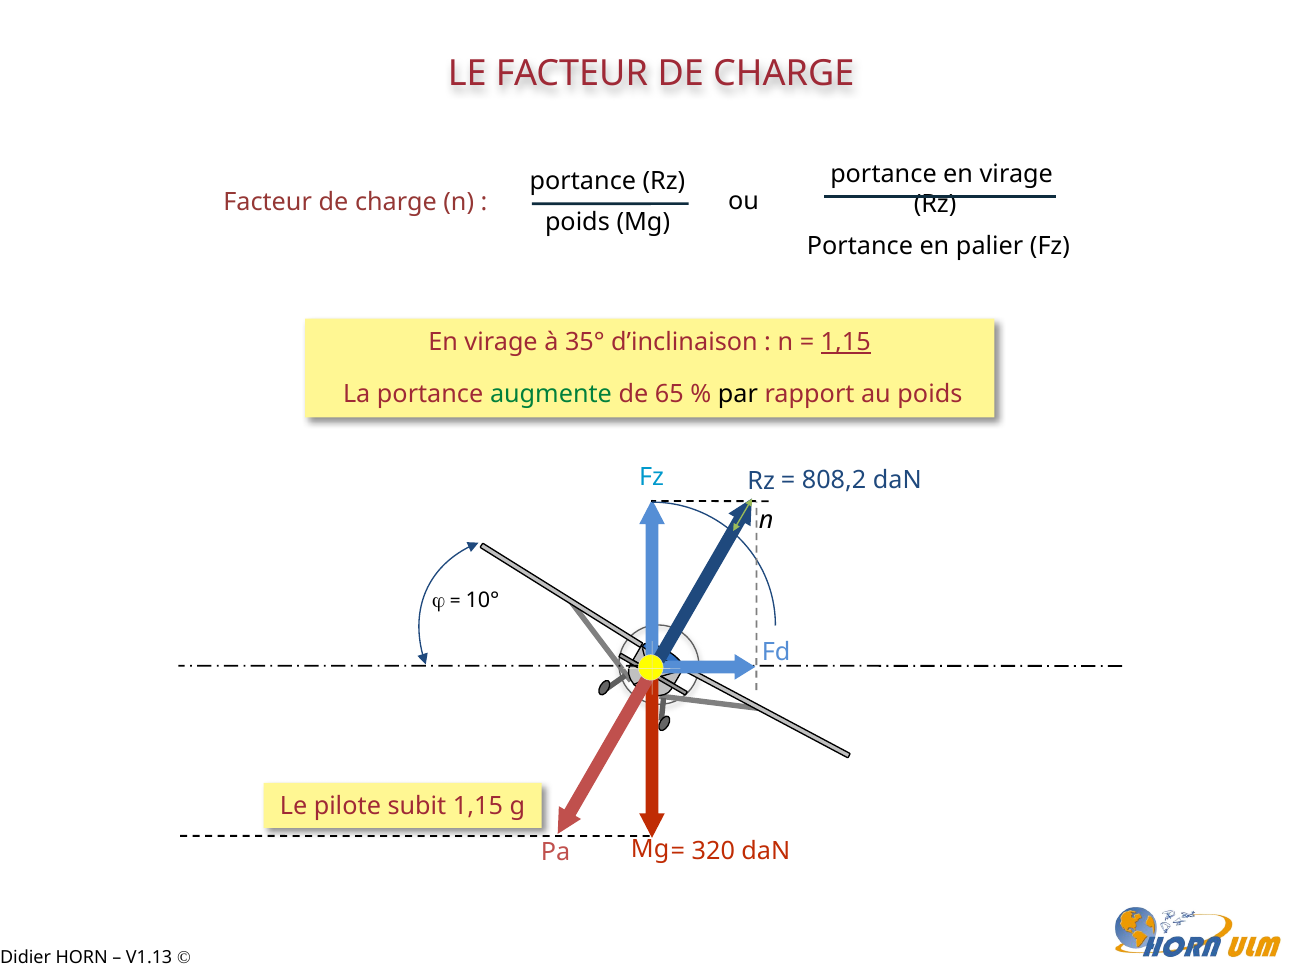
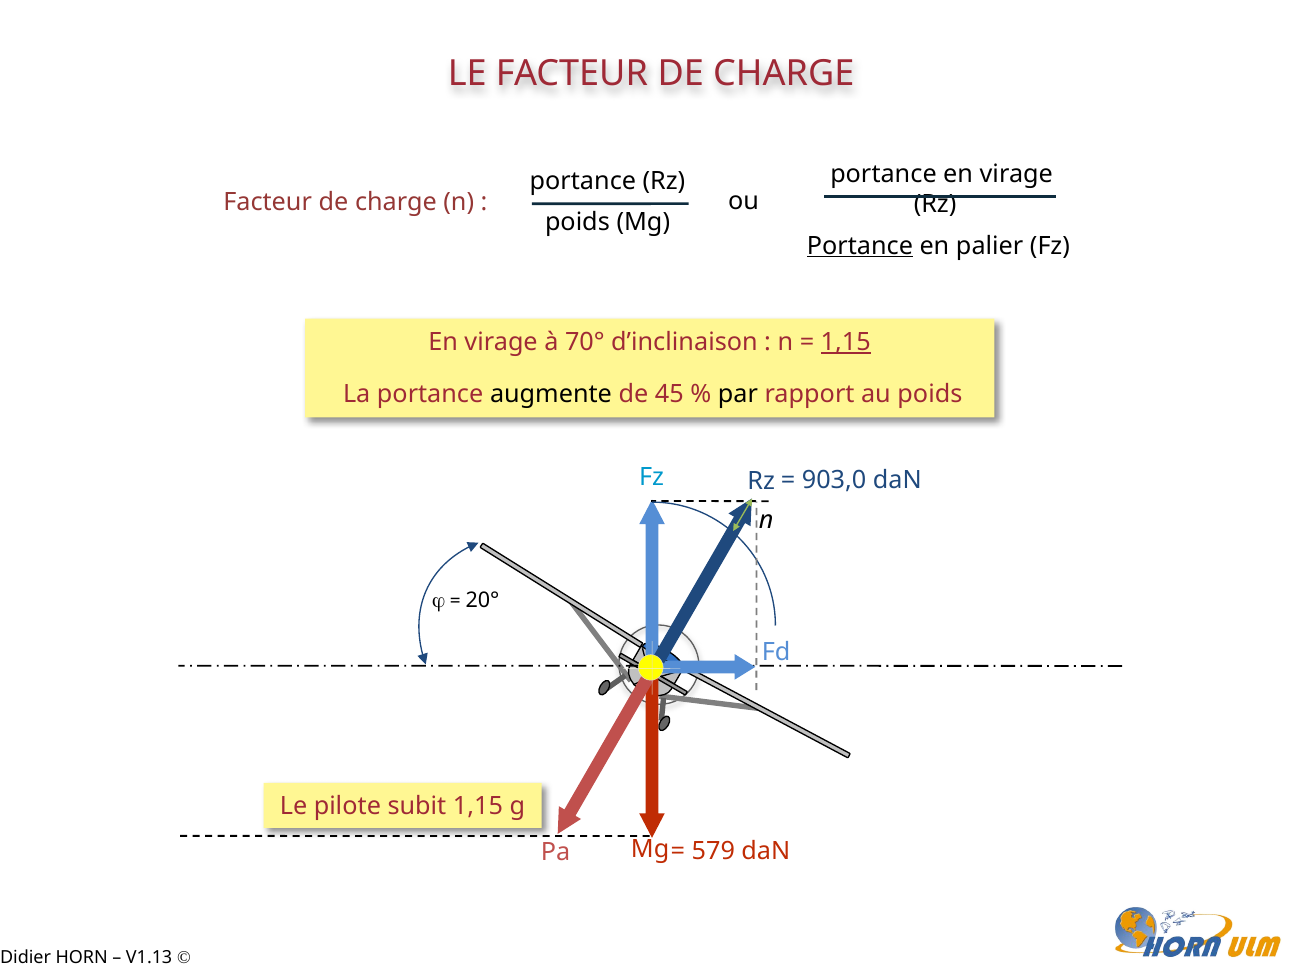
Portance at (860, 246) underline: none -> present
35°: 35° -> 70°
augmente colour: green -> black
65: 65 -> 45
808,2: 808,2 -> 903,0
10°: 10° -> 20°
320: 320 -> 579
